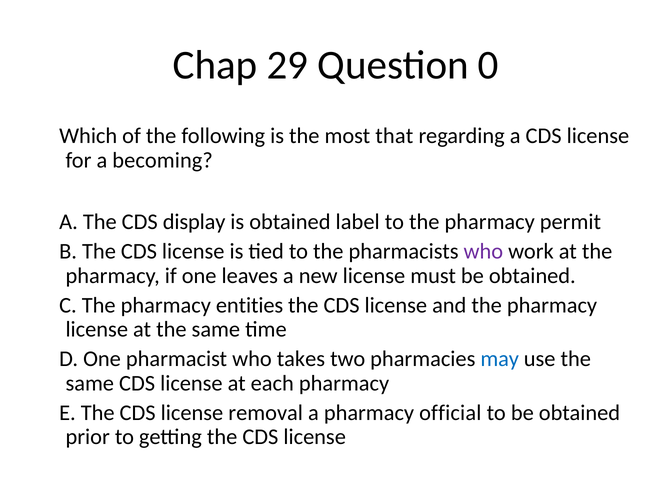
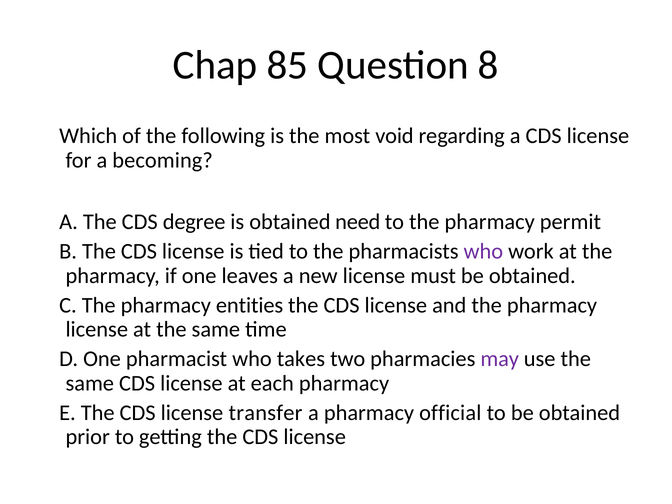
29: 29 -> 85
0: 0 -> 8
that: that -> void
display: display -> degree
label: label -> need
may colour: blue -> purple
removal: removal -> transfer
